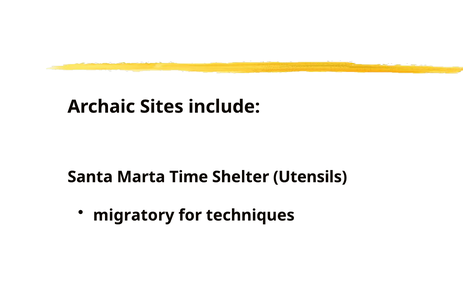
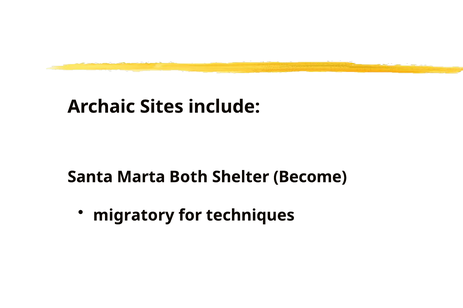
Time: Time -> Both
Utensils: Utensils -> Become
